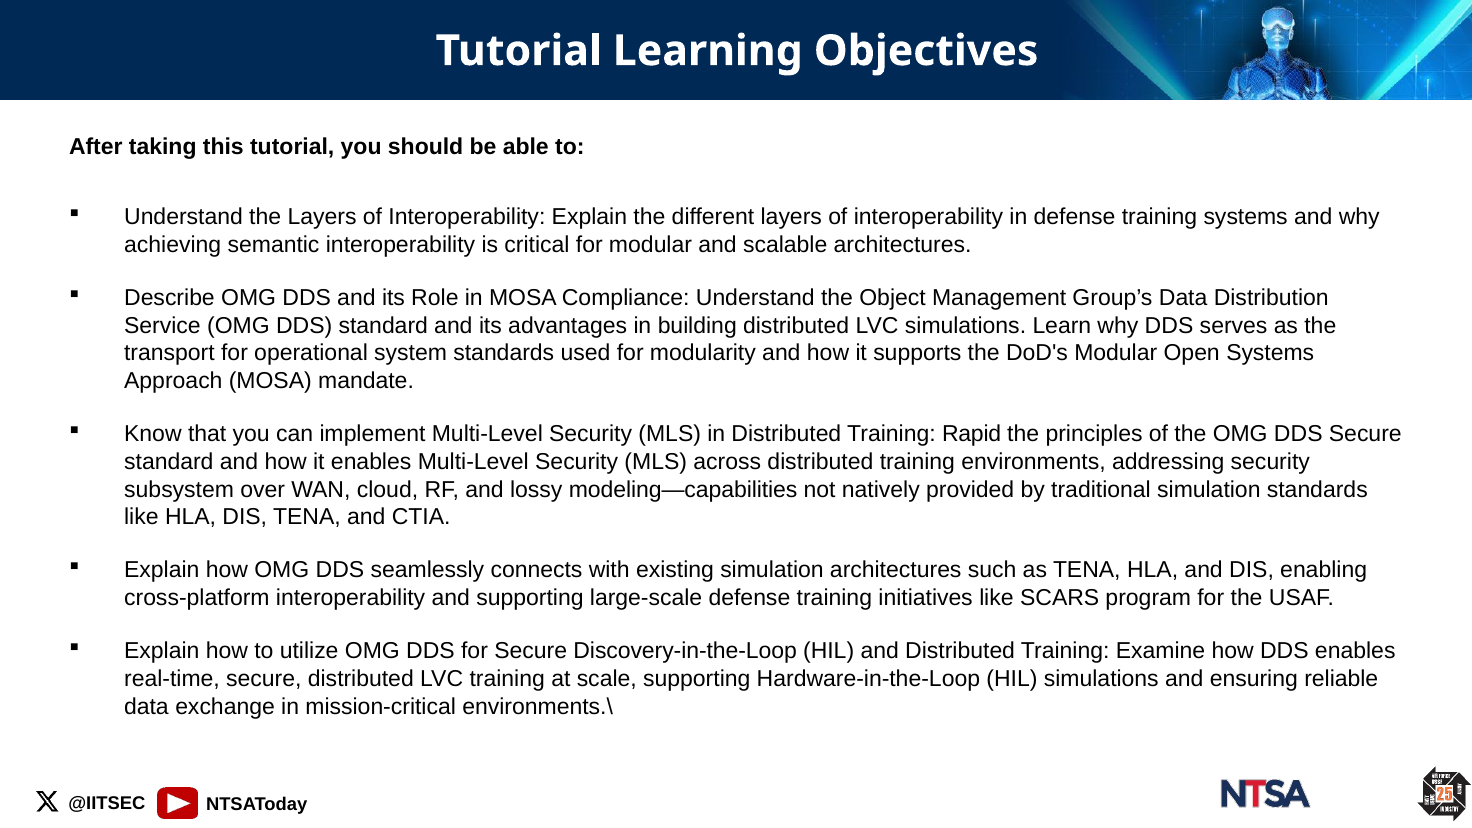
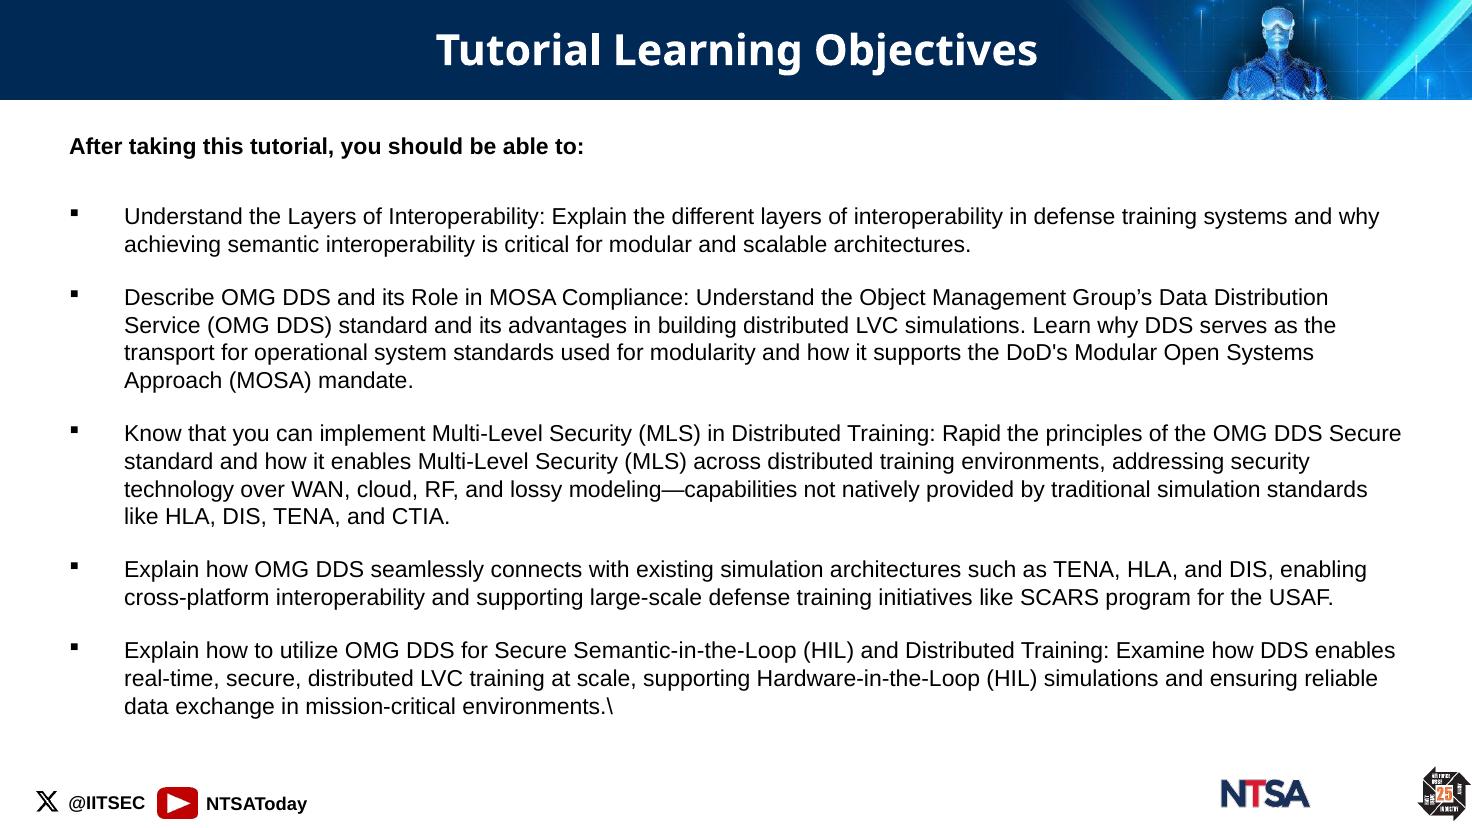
subsystem: subsystem -> technology
Discovery-in-the-Loop: Discovery-in-the-Loop -> Semantic-in-the-Loop
